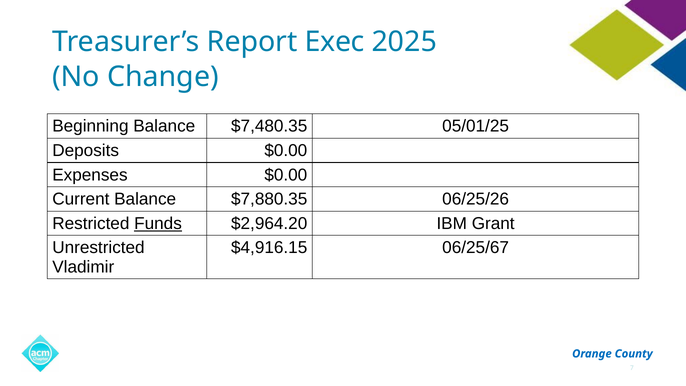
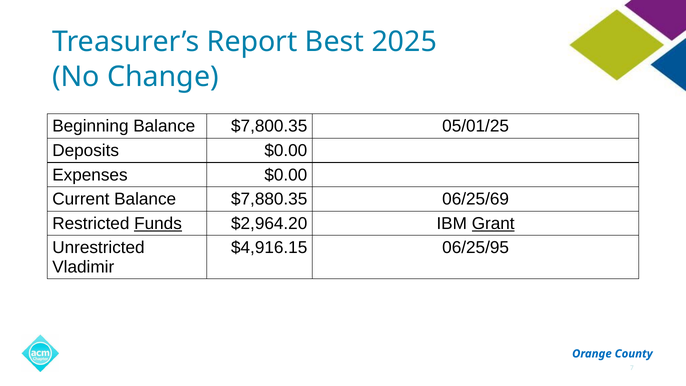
Exec: Exec -> Best
$7,480.35: $7,480.35 -> $7,800.35
06/25/26: 06/25/26 -> 06/25/69
Grant underline: none -> present
06/25/67: 06/25/67 -> 06/25/95
